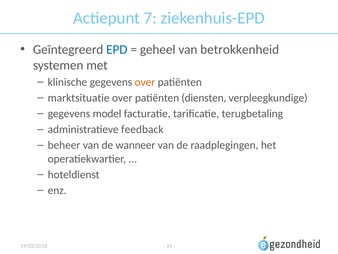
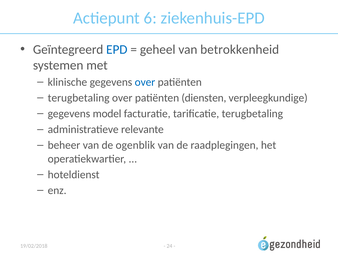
7: 7 -> 6
over at (145, 82) colour: orange -> blue
marktsituatie at (79, 98): marktsituatie -> terugbetaling
feedback: feedback -> relevante
wanneer: wanneer -> ogenblik
